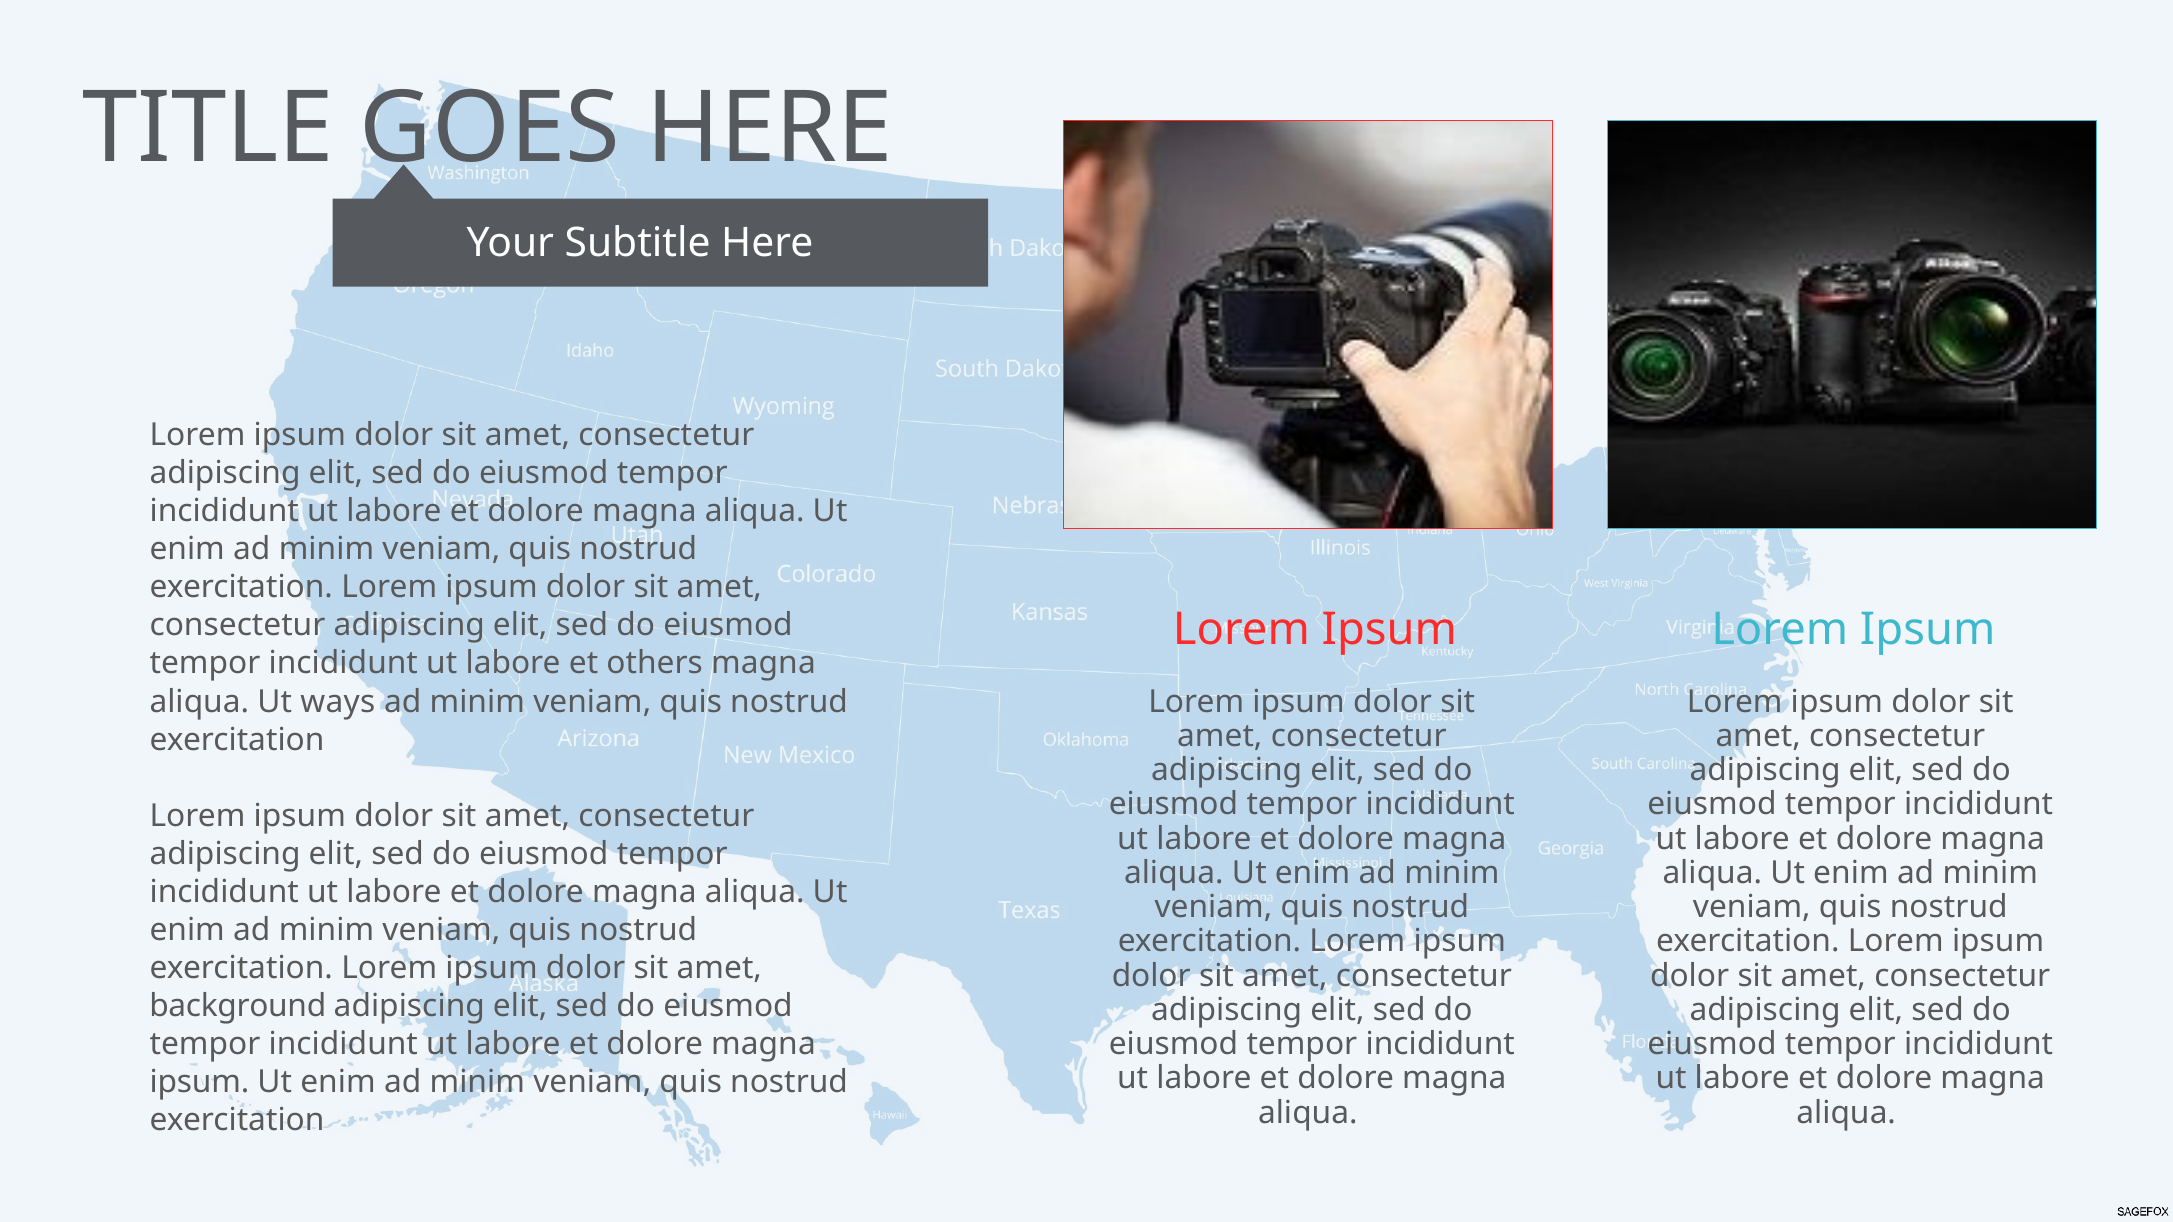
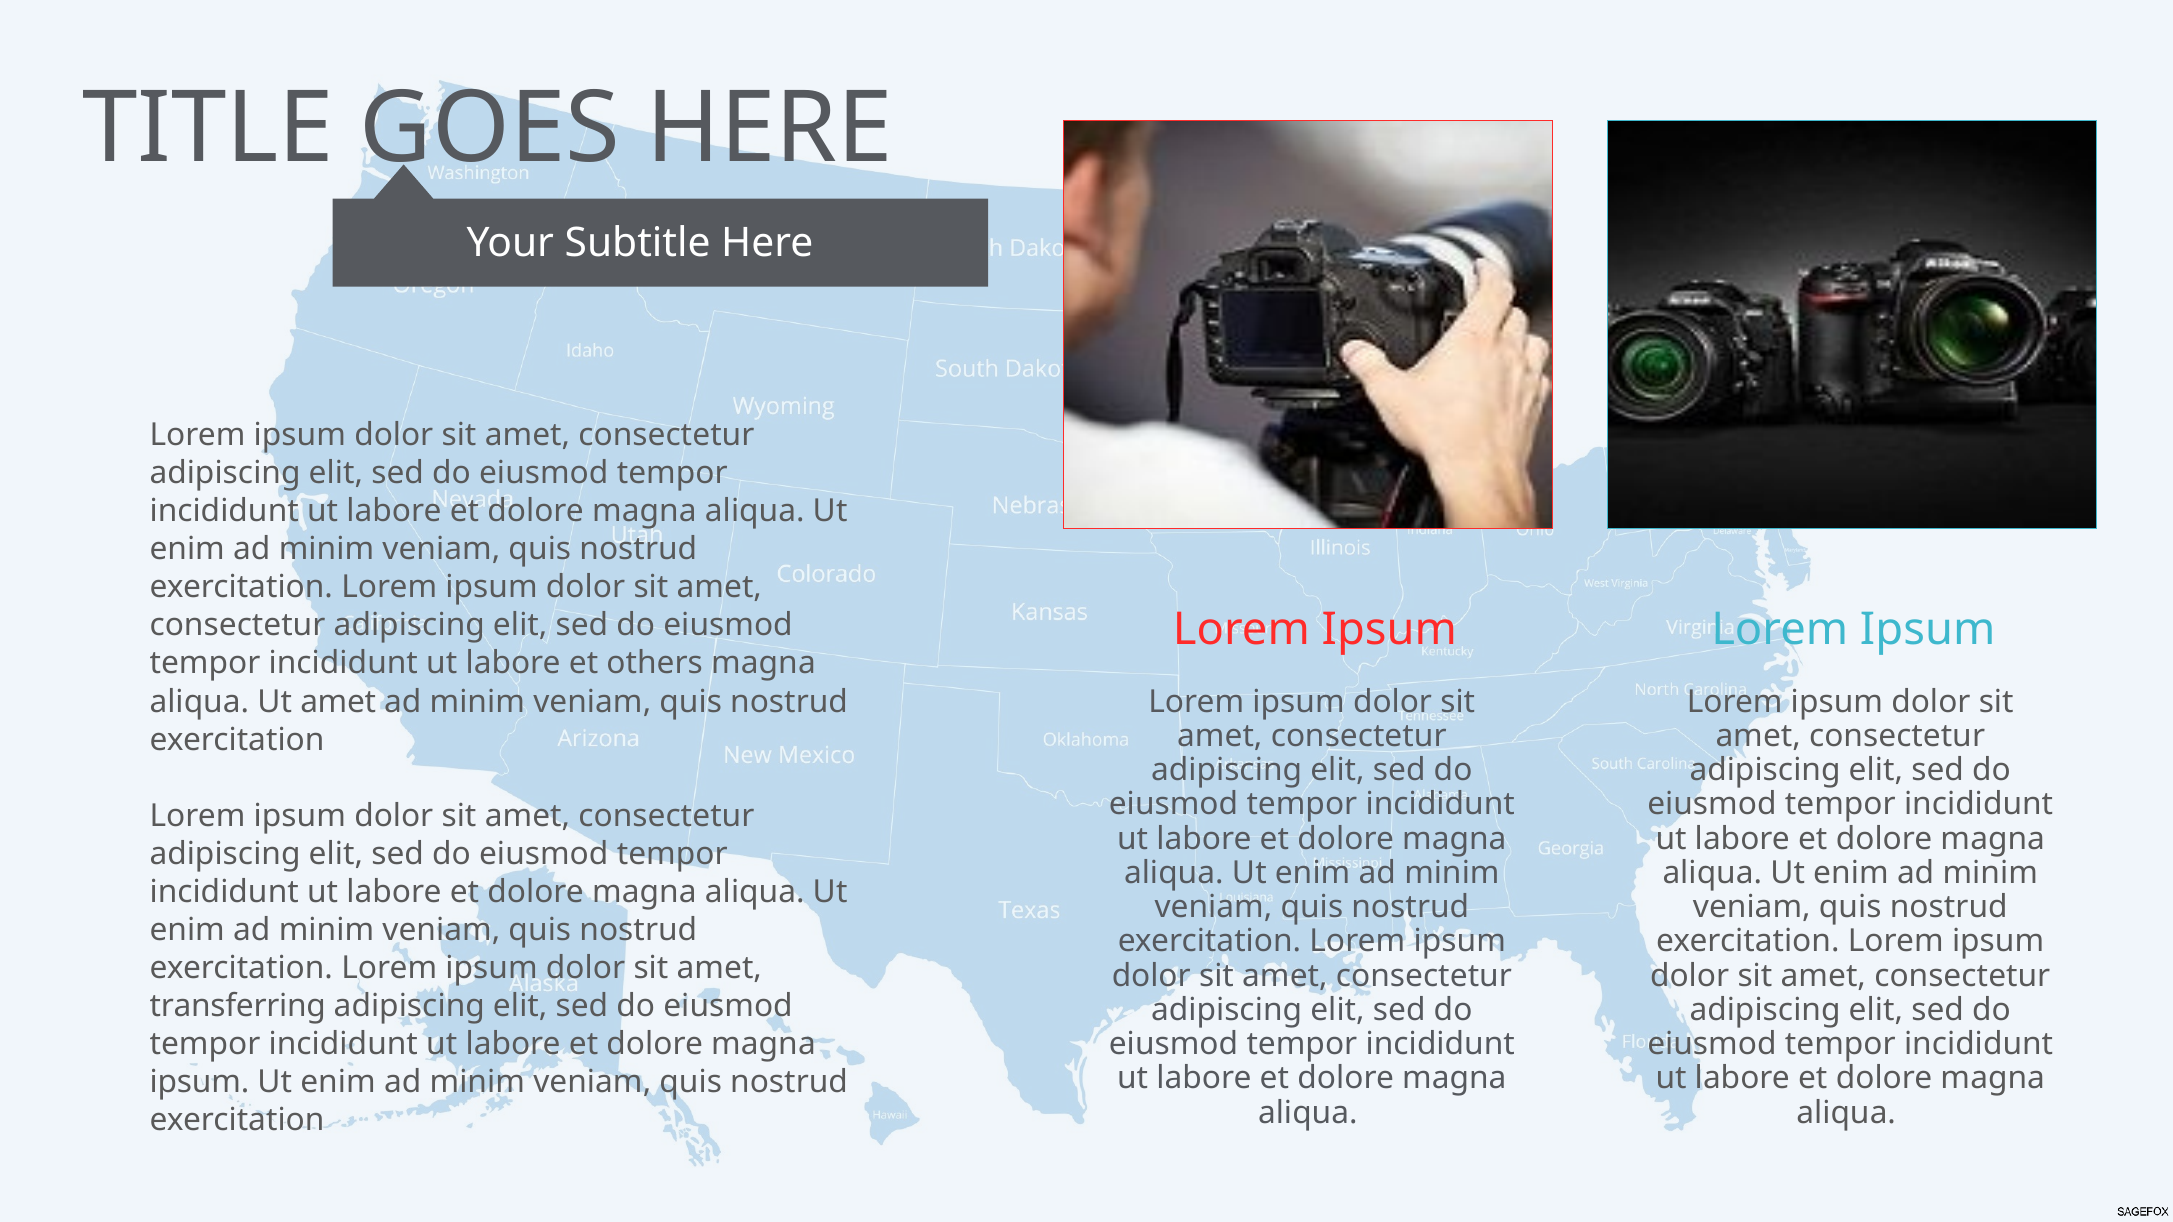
Ut ways: ways -> amet
background: background -> transferring
